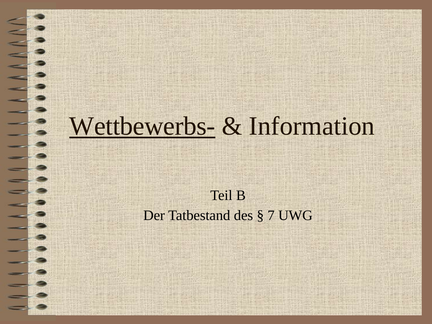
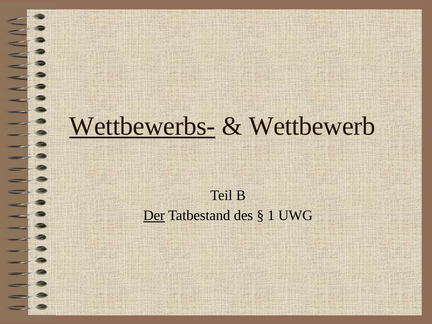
Information: Information -> Wettbewerb
Der underline: none -> present
7: 7 -> 1
